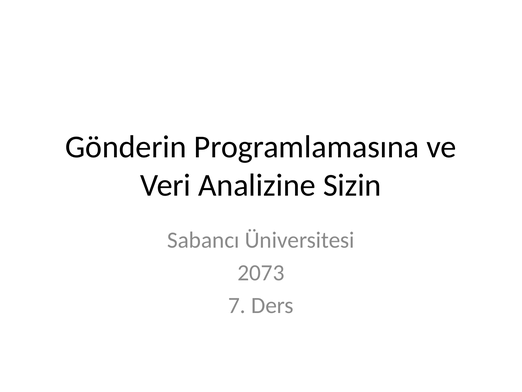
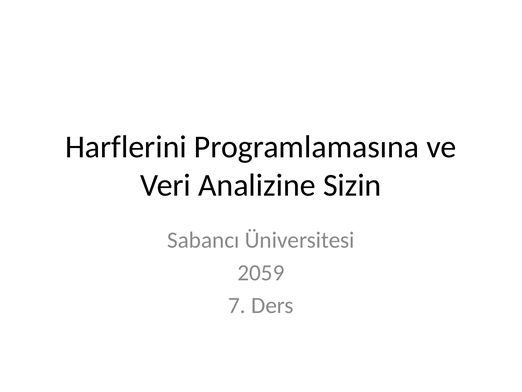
Gönderin: Gönderin -> Harflerini
2073: 2073 -> 2059
